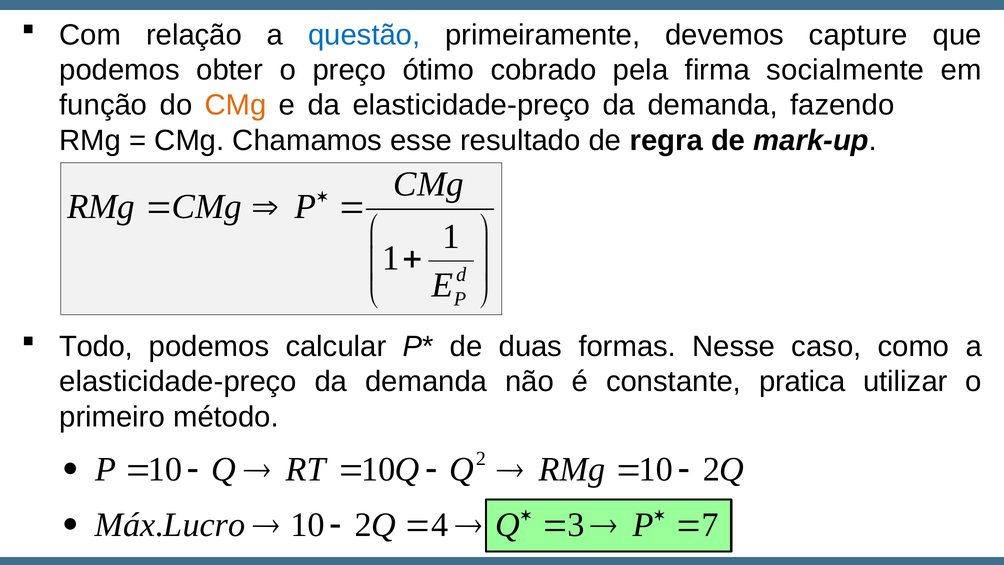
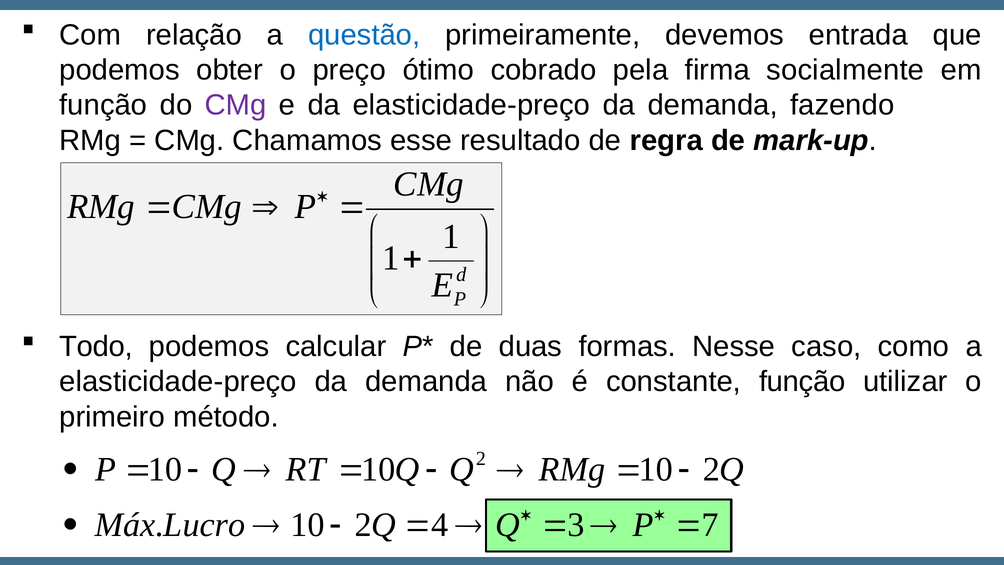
capture: capture -> entrada
CMg at (236, 105) colour: orange -> purple
constante pratica: pratica -> função
